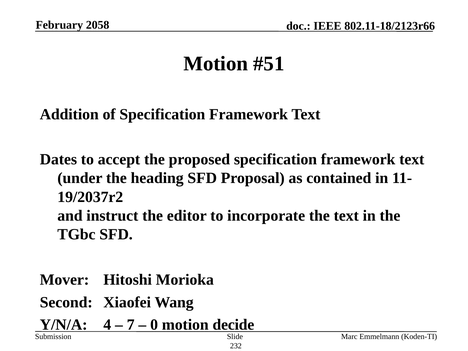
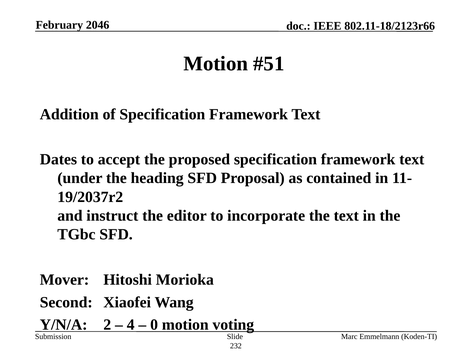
2058: 2058 -> 2046
4: 4 -> 2
7: 7 -> 4
decide: decide -> voting
